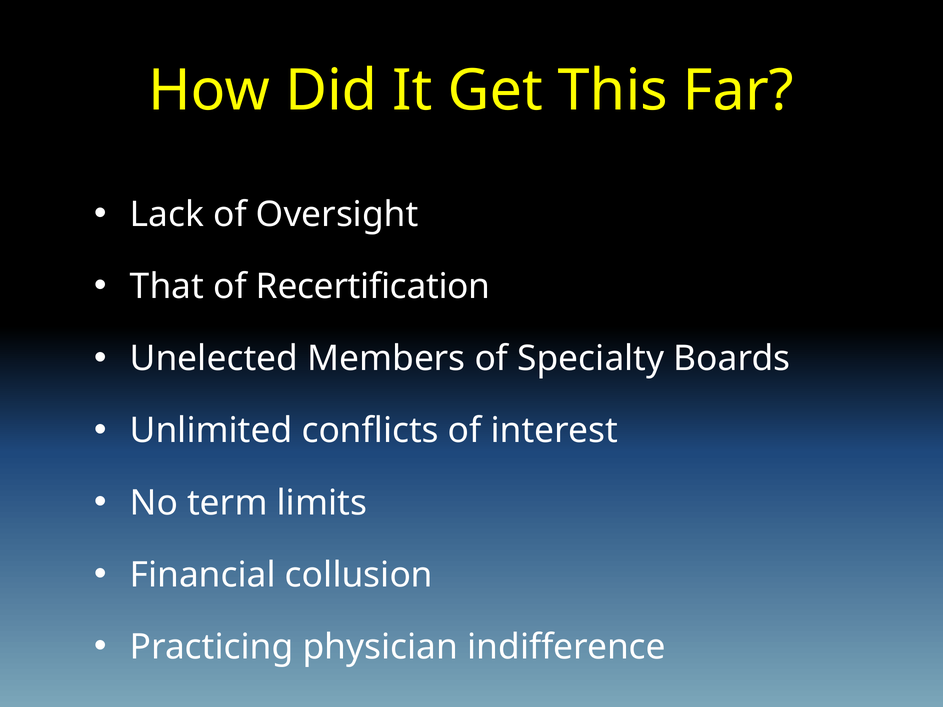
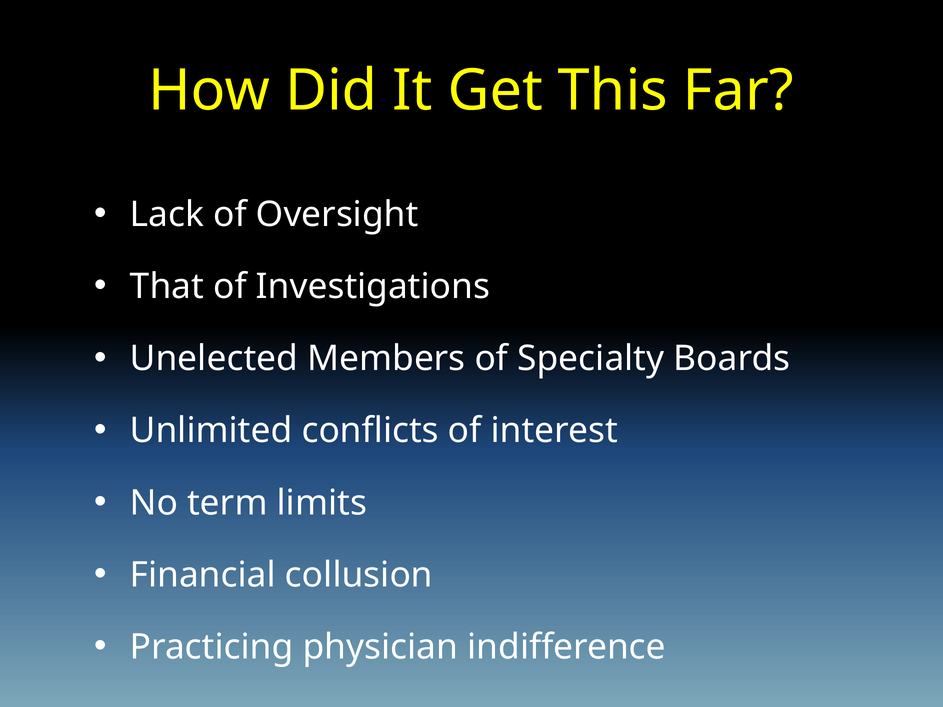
Recertification: Recertification -> Investigations
